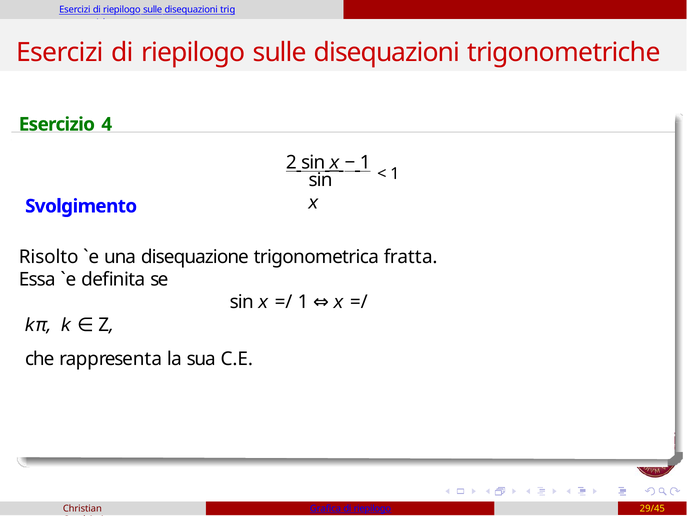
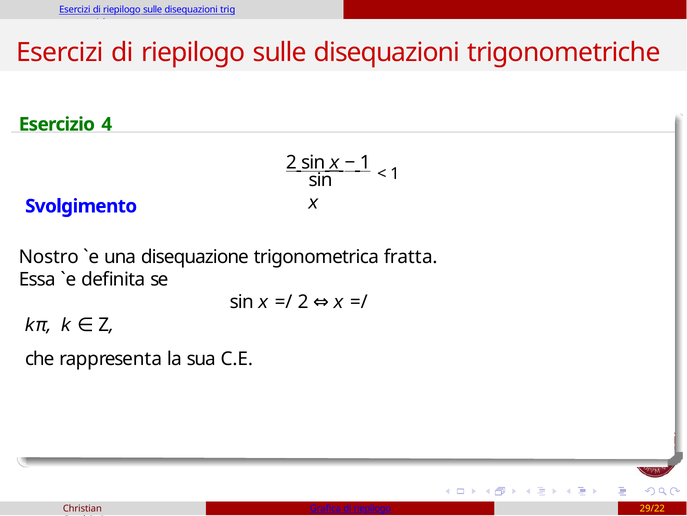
Risolto: Risolto -> Nostro
1 at (303, 302): 1 -> 2
29/45: 29/45 -> 29/22
